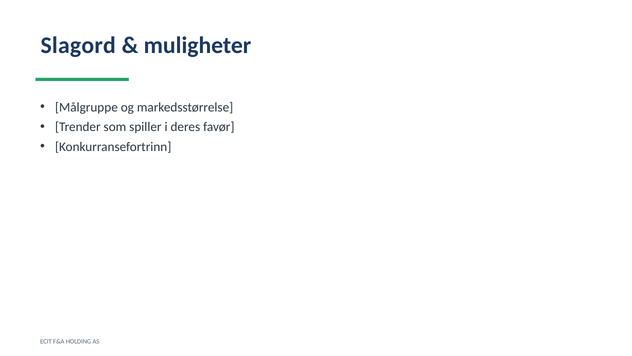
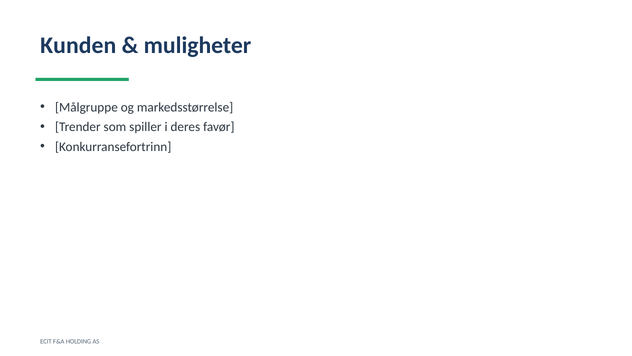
Slagord: Slagord -> Kunden
